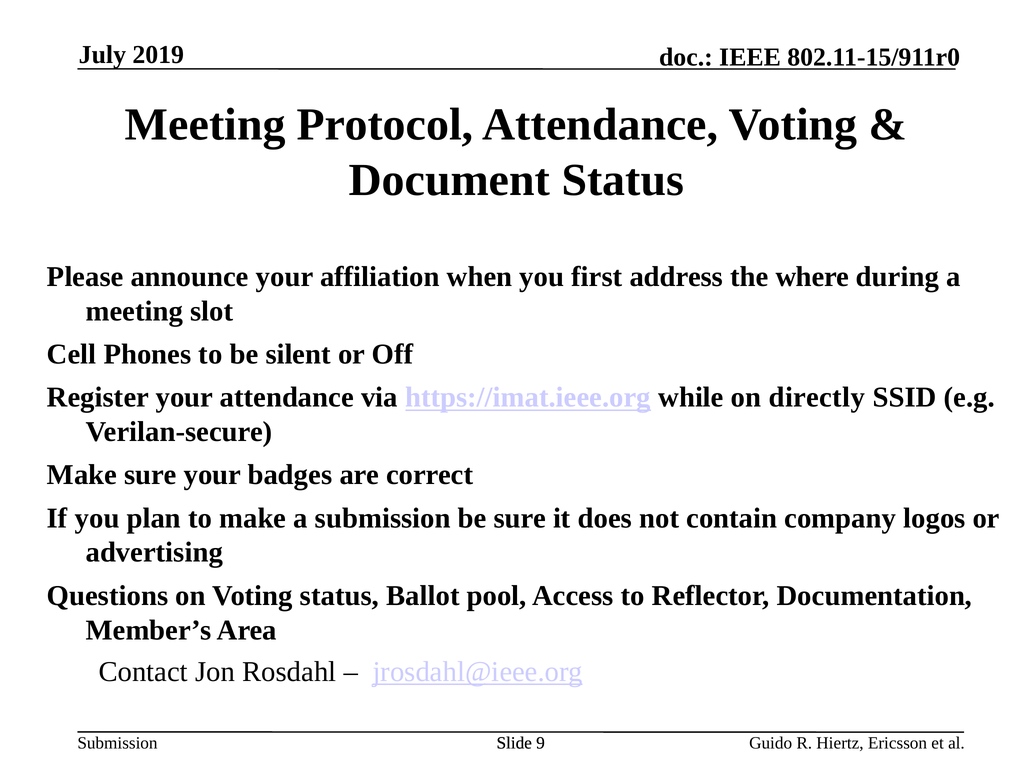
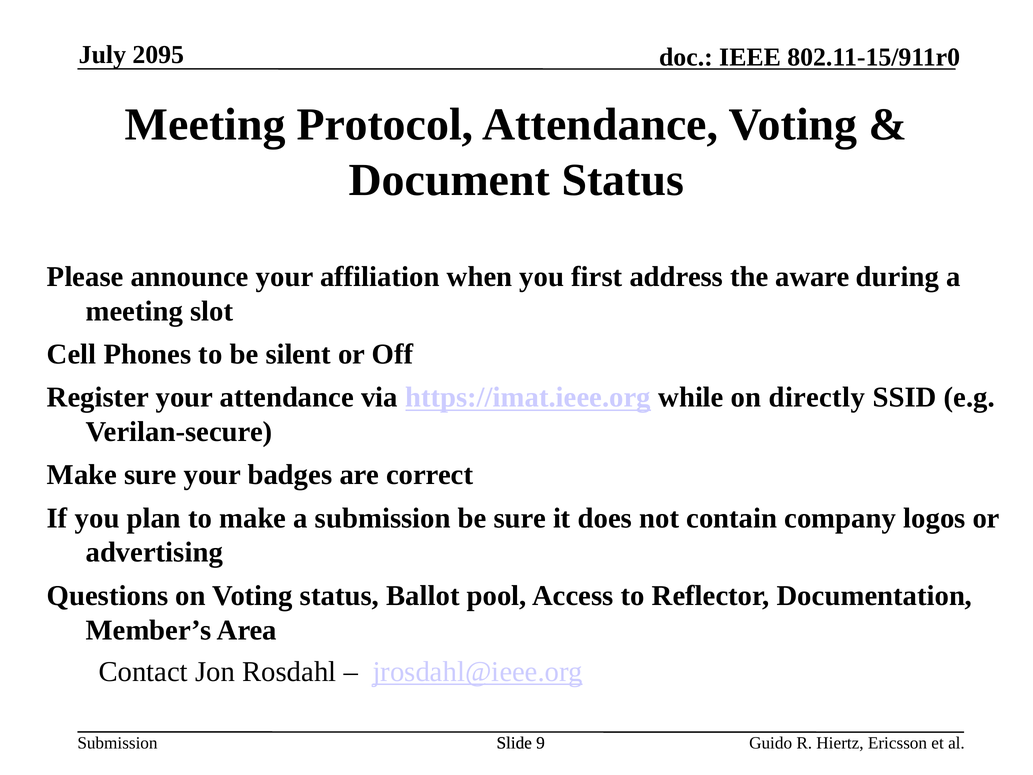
2019: 2019 -> 2095
where: where -> aware
